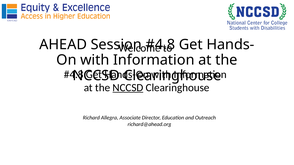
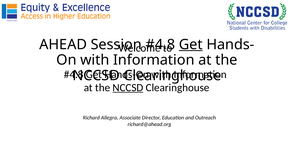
Get at (191, 45) underline: none -> present
